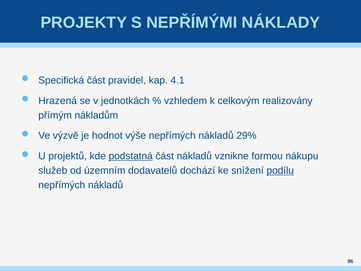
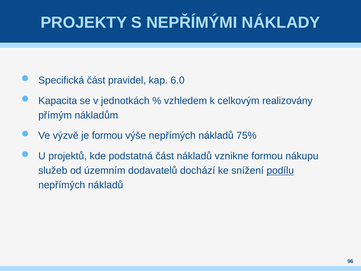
4.1: 4.1 -> 6.0
Hrazená: Hrazená -> Kapacita
je hodnot: hodnot -> formou
29%: 29% -> 75%
podstatná underline: present -> none
